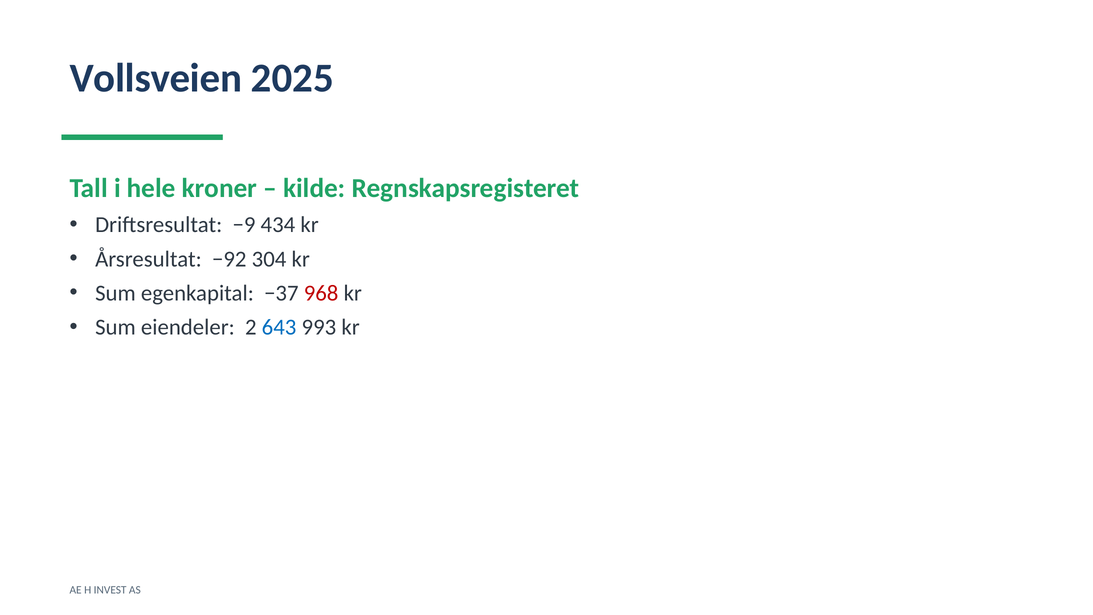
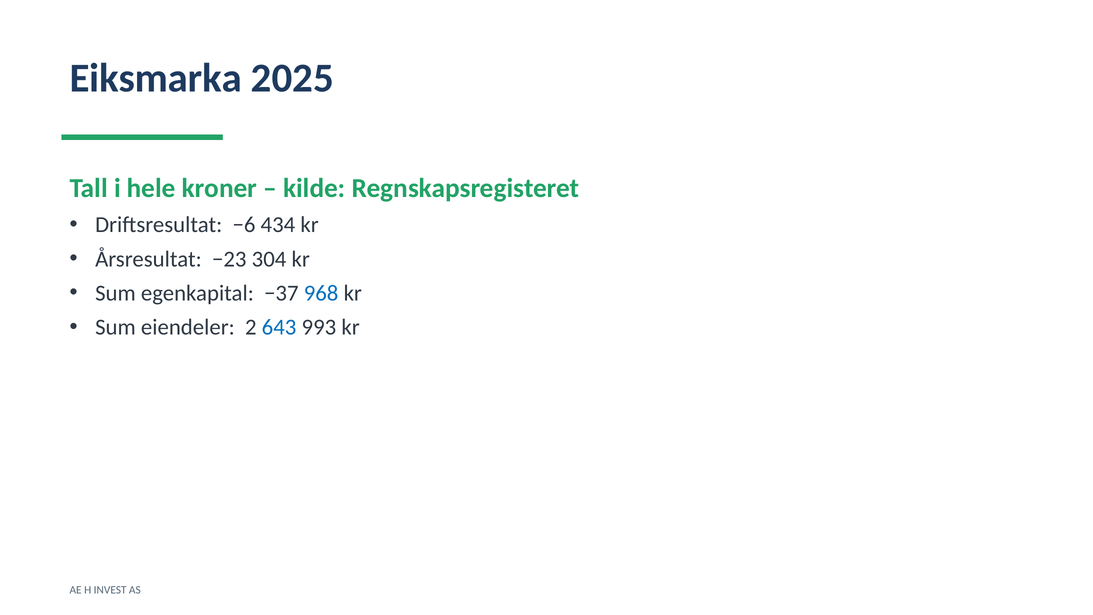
Vollsveien: Vollsveien -> Eiksmarka
−9: −9 -> −6
−92: −92 -> −23
968 colour: red -> blue
